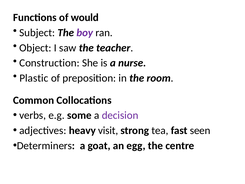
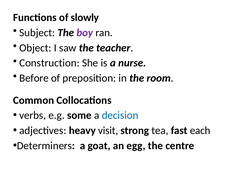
would: would -> slowly
Plastic: Plastic -> Before
decision colour: purple -> blue
seen: seen -> each
